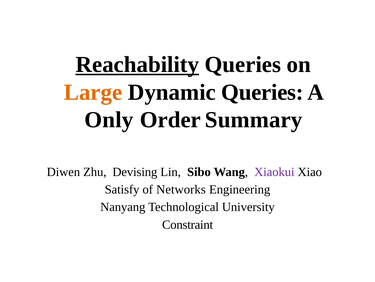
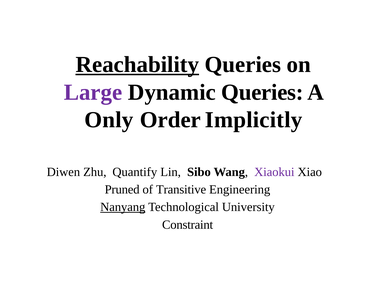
Large colour: orange -> purple
Summary: Summary -> Implicitly
Devising: Devising -> Quantify
Satisfy: Satisfy -> Pruned
Networks: Networks -> Transitive
Nanyang underline: none -> present
